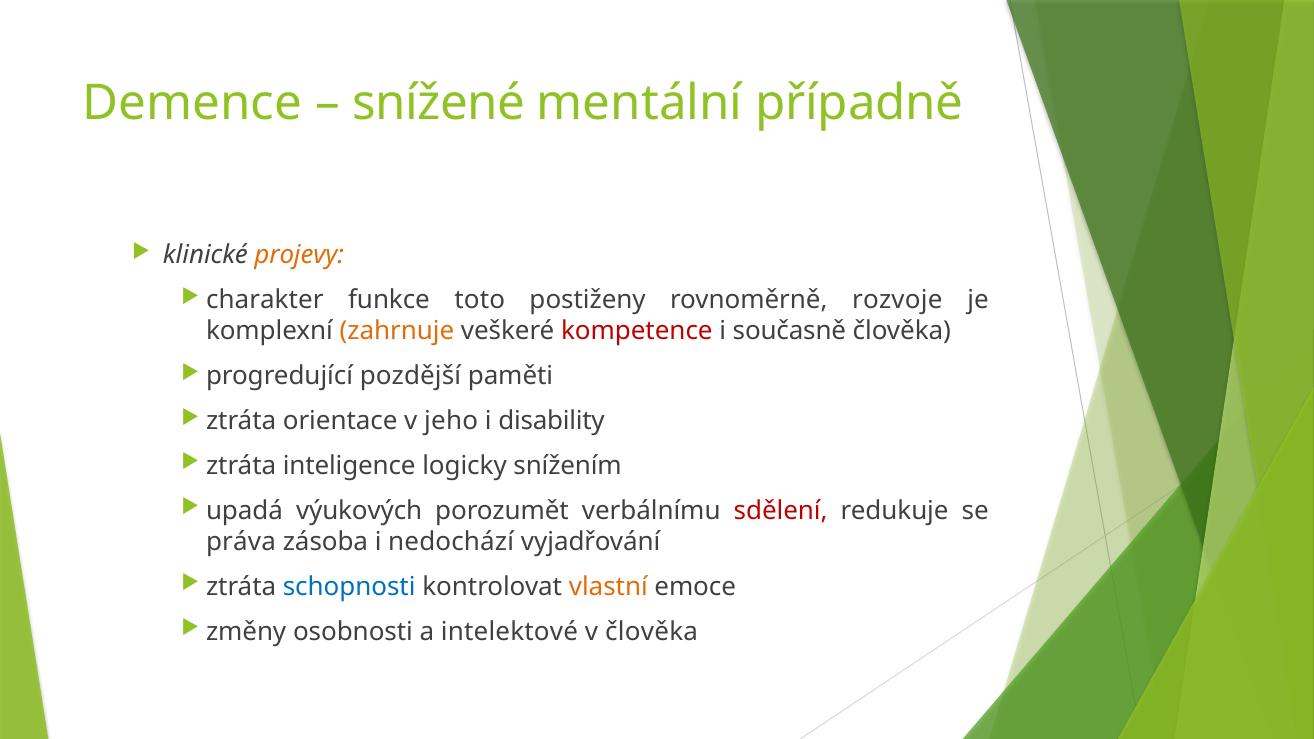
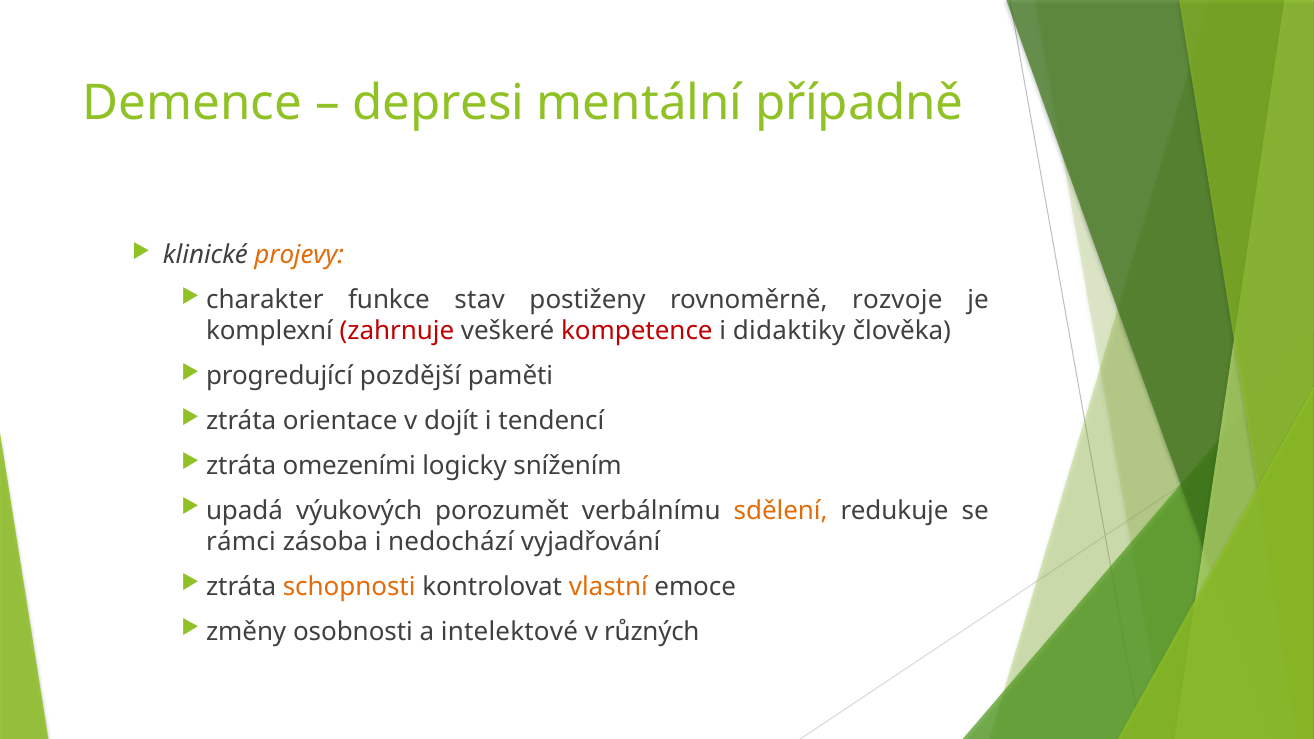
snížené: snížené -> depresi
toto: toto -> stav
zahrnuje colour: orange -> red
současně: současně -> didaktiky
jeho: jeho -> dojít
disability: disability -> tendencí
inteligence: inteligence -> omezeními
sdělení colour: red -> orange
práva: práva -> rámci
schopnosti colour: blue -> orange
v člověka: člověka -> různých
